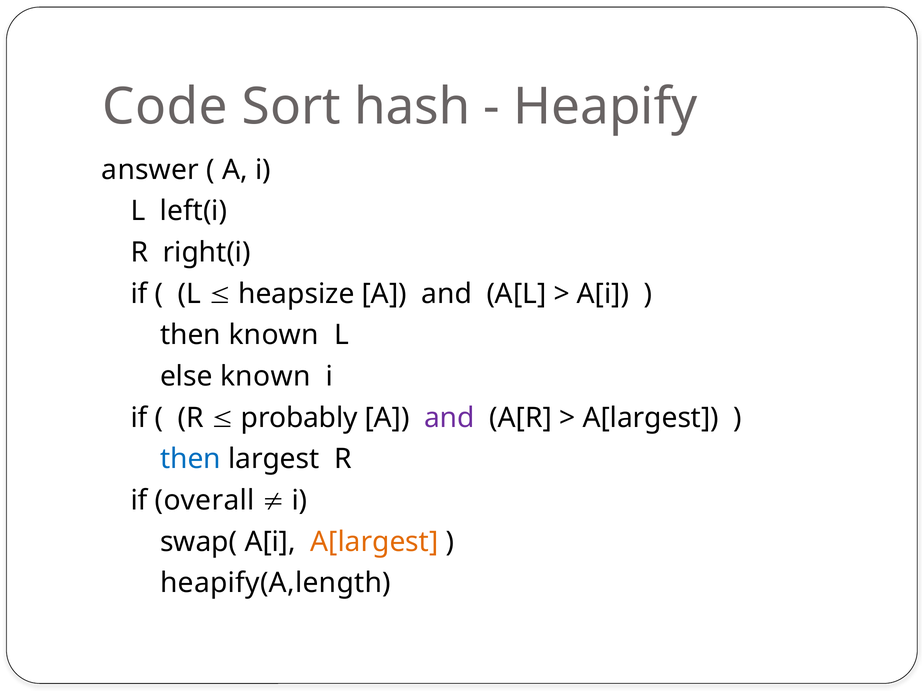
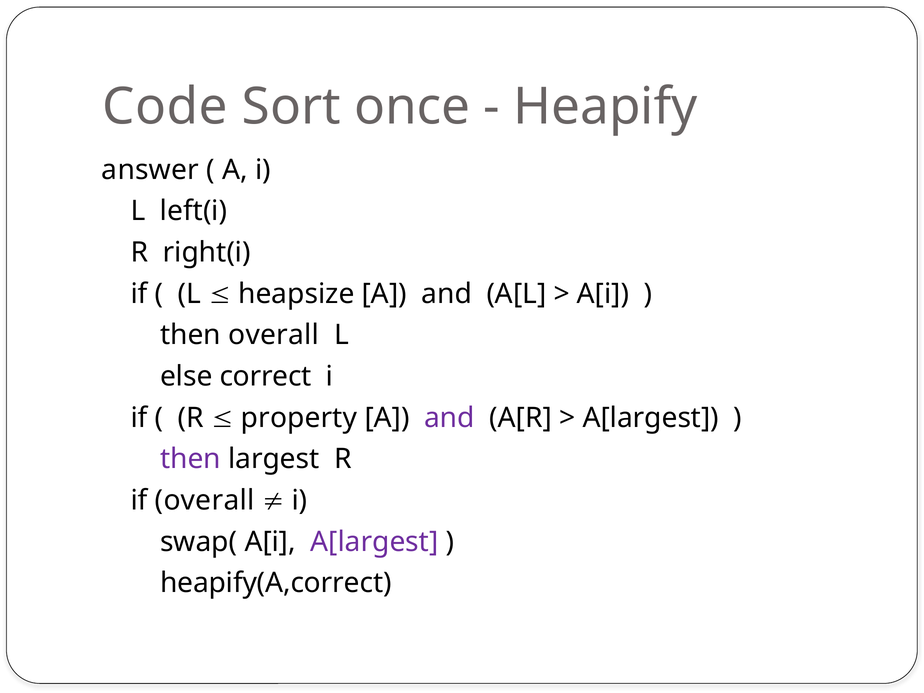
hash: hash -> once
then known: known -> overall
else known: known -> correct
probably: probably -> property
then at (190, 459) colour: blue -> purple
A[largest at (374, 542) colour: orange -> purple
heapify(A,length: heapify(A,length -> heapify(A,correct
